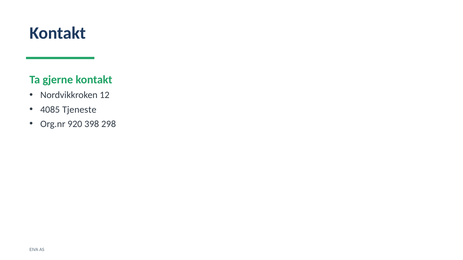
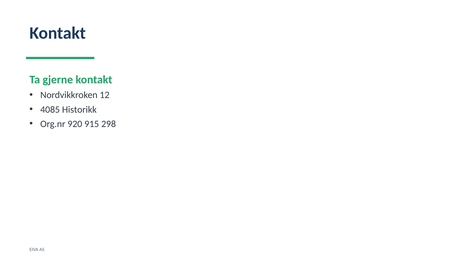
Tjeneste: Tjeneste -> Historikk
398: 398 -> 915
